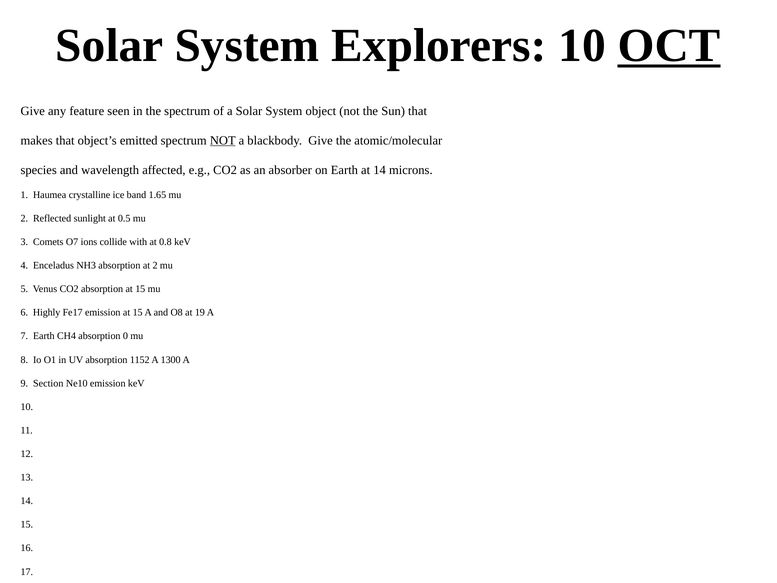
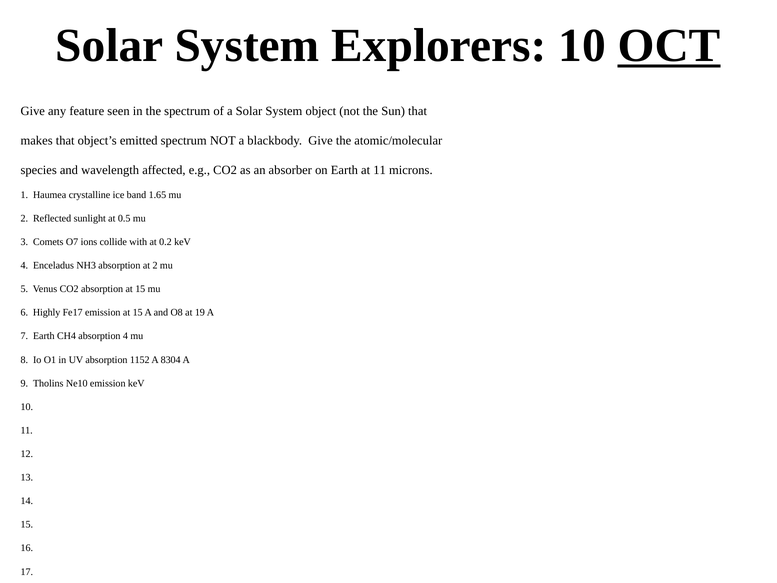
NOT at (223, 140) underline: present -> none
at 14: 14 -> 11
0.8: 0.8 -> 0.2
absorption 0: 0 -> 4
1300: 1300 -> 8304
Section: Section -> Tholins
